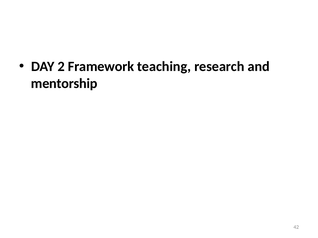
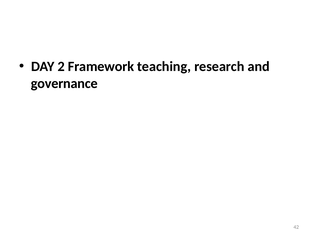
mentorship: mentorship -> governance
